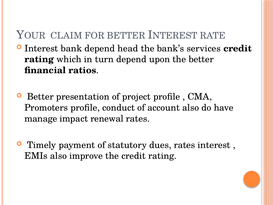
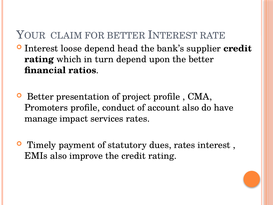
bank: bank -> loose
services: services -> supplier
renewal: renewal -> services
